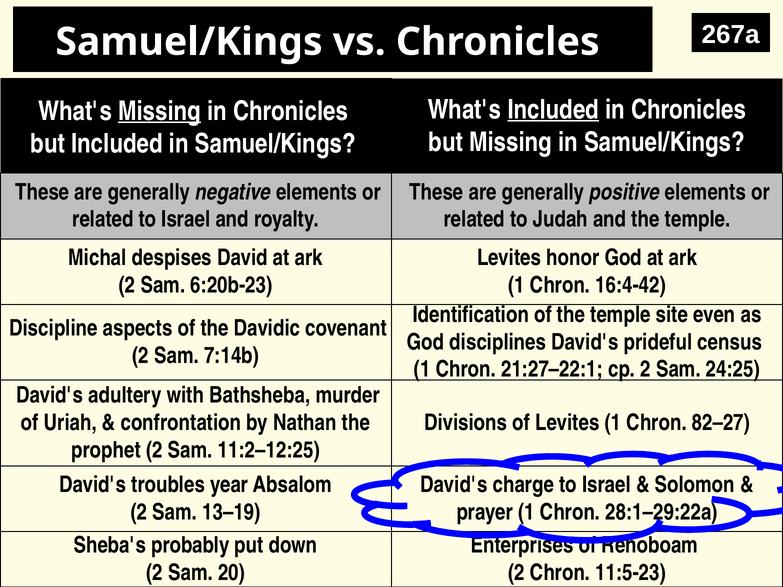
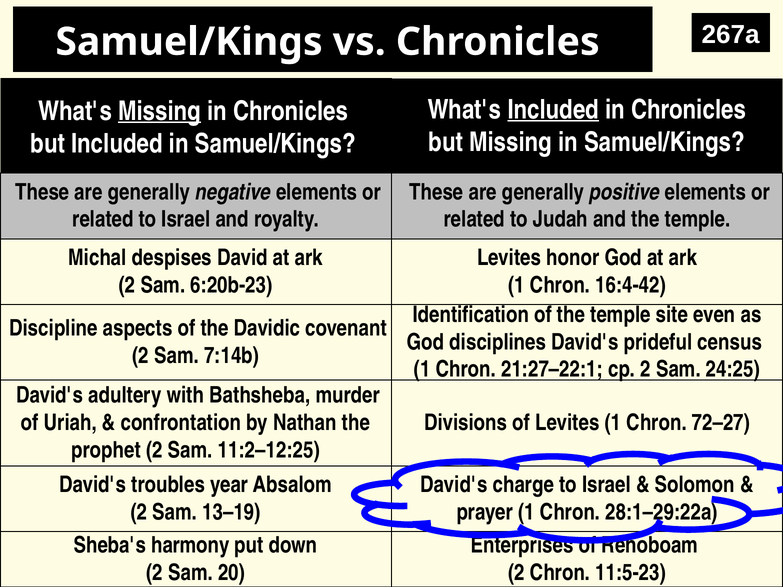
82–27: 82–27 -> 72–27
probably: probably -> harmony
